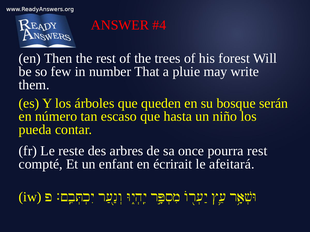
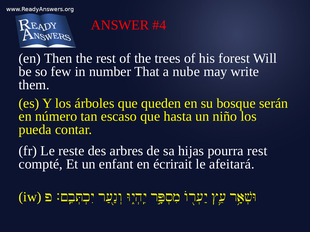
pluie: pluie -> nube
once: once -> hijas
